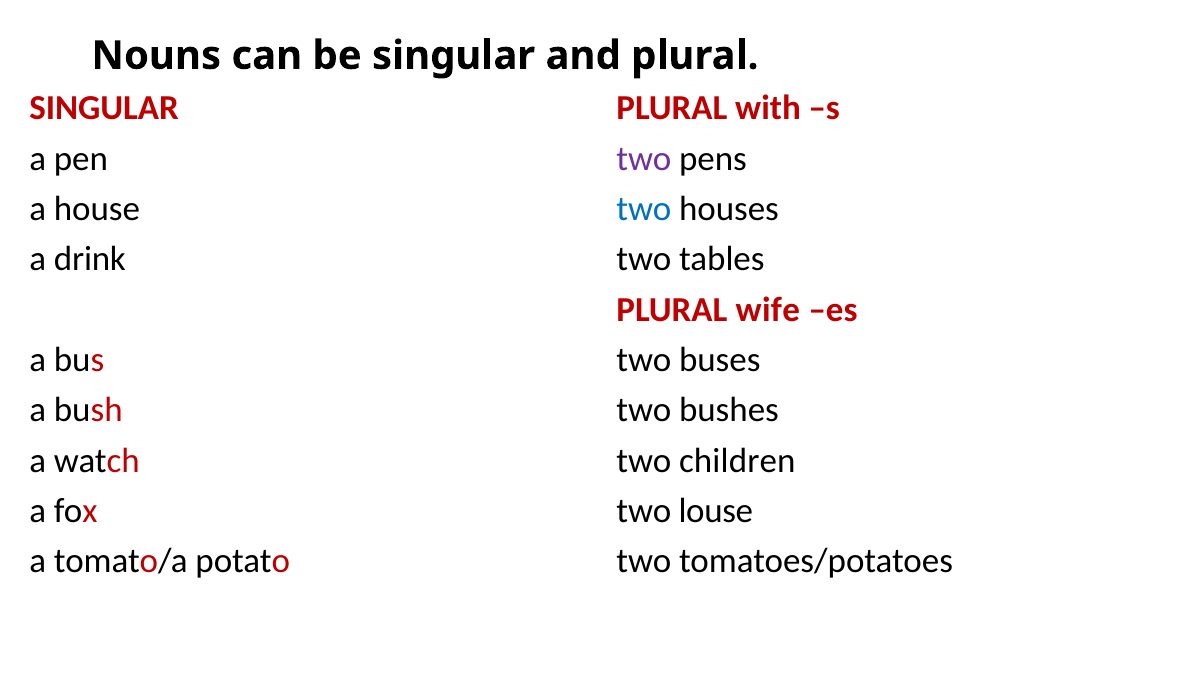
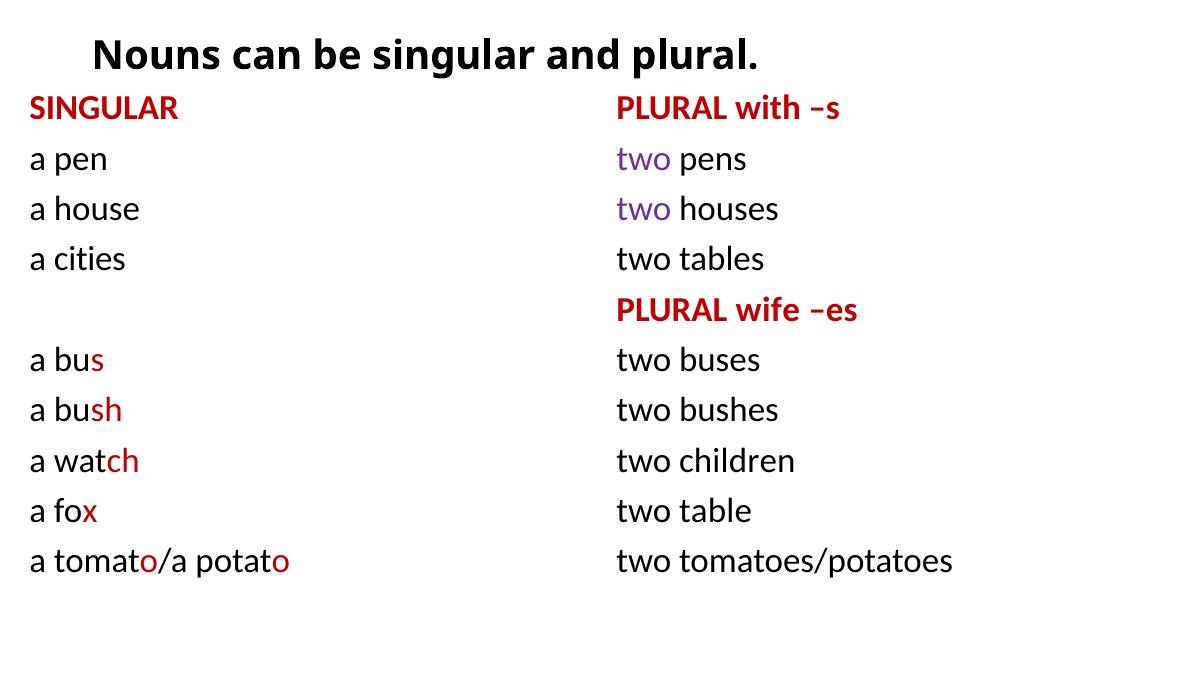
two at (644, 209) colour: blue -> purple
drink: drink -> cities
louse: louse -> table
